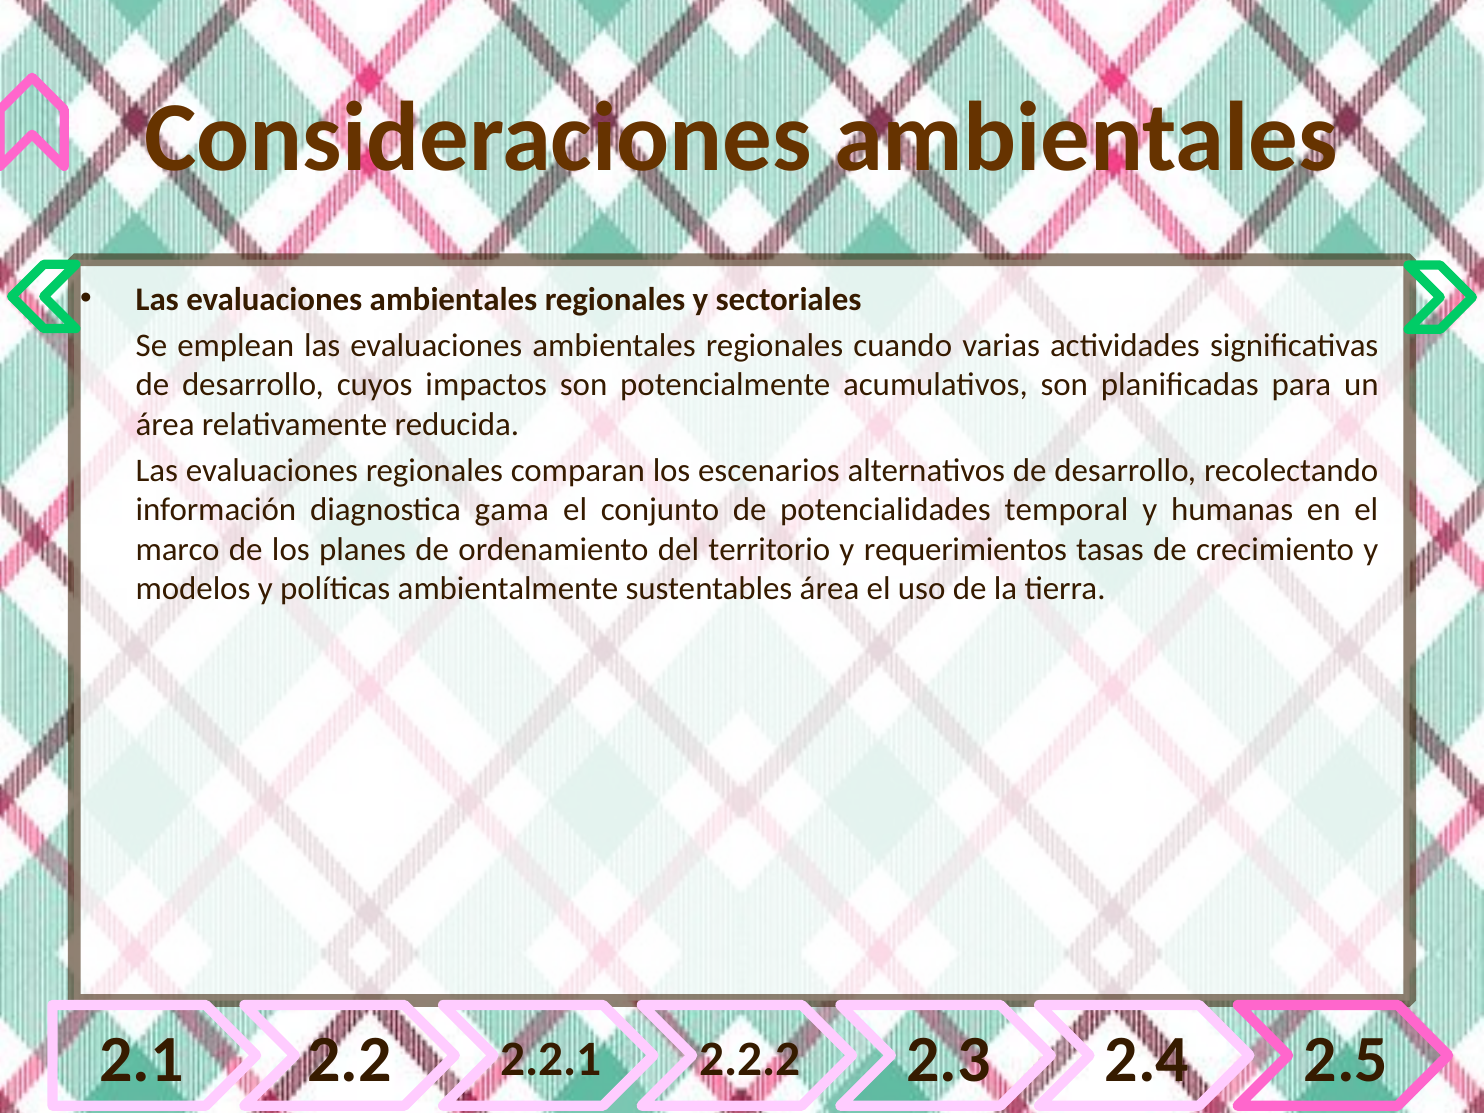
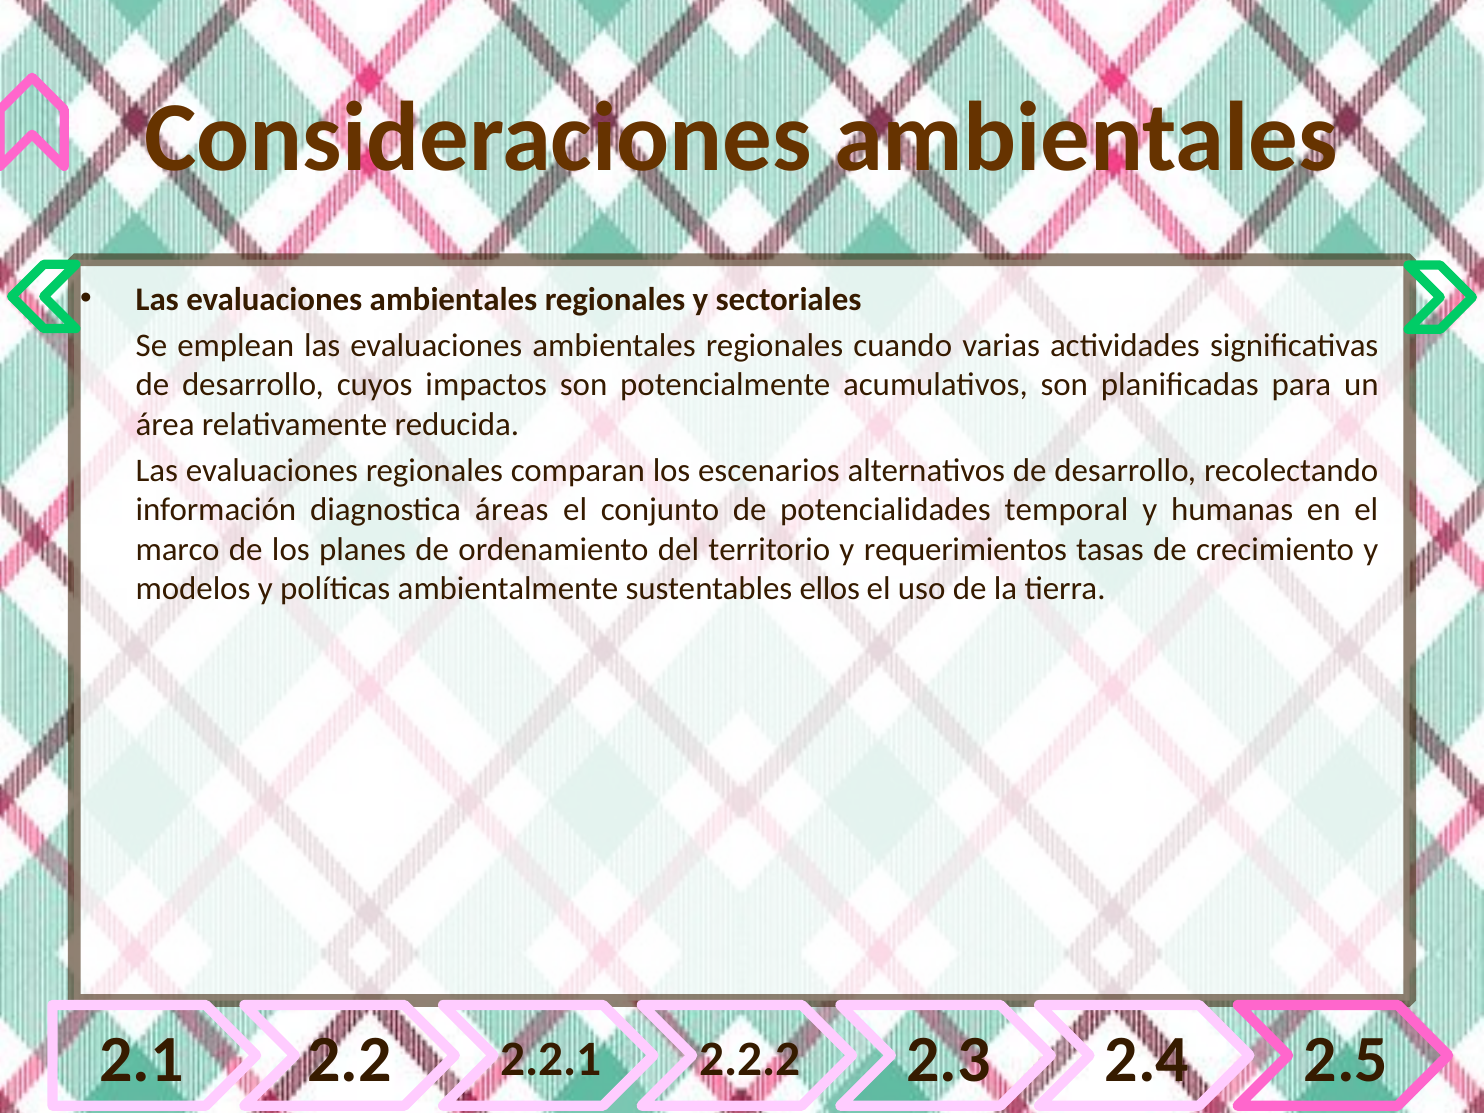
gama: gama -> áreas
sustentables área: área -> ellos
